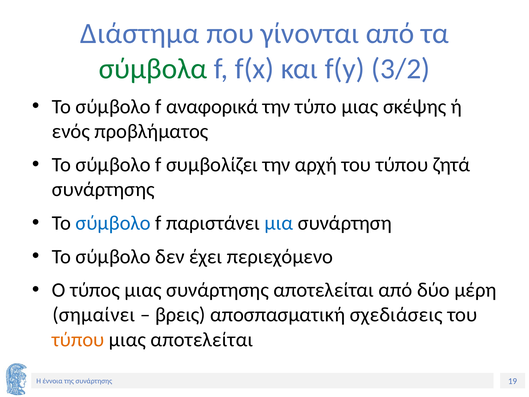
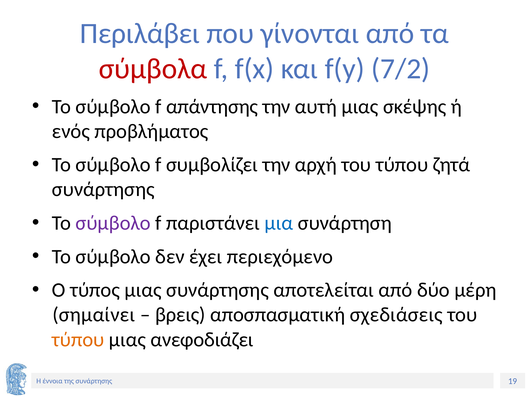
Διάστημα: Διάστημα -> Περιλάβει
σύμβολα colour: green -> red
3/2: 3/2 -> 7/2
αναφορικά: αναφορικά -> απάντησης
τύπο: τύπο -> αυτή
σύμβολο at (113, 223) colour: blue -> purple
μιας αποτελείται: αποτελείται -> ανεφοδιάζει
